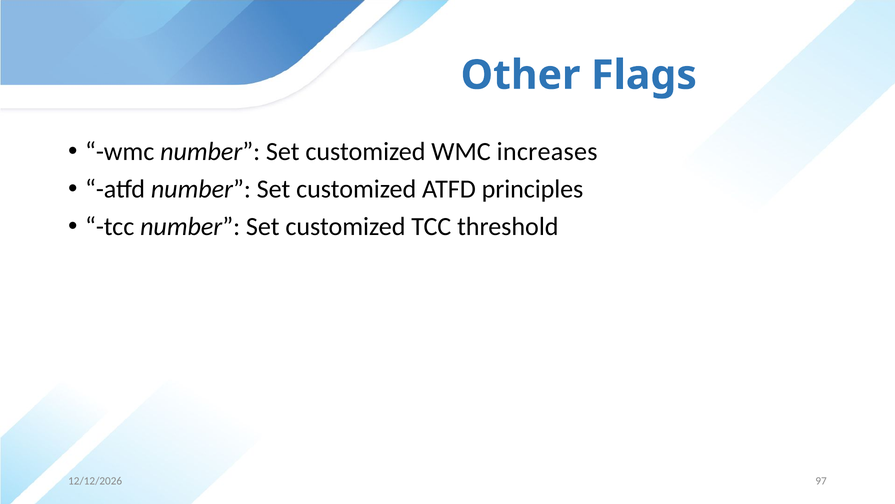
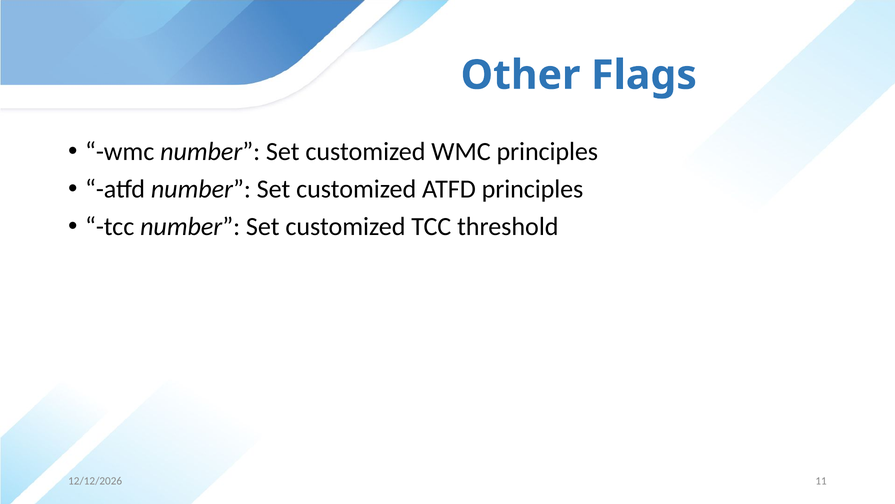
WMC increases: increases -> principles
97: 97 -> 11
